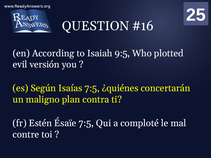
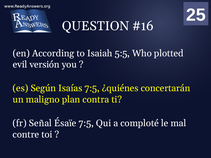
9:5: 9:5 -> 5:5
Estén: Estén -> Señal
